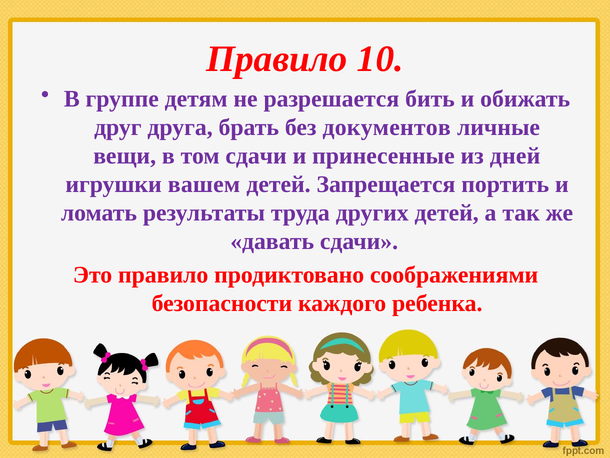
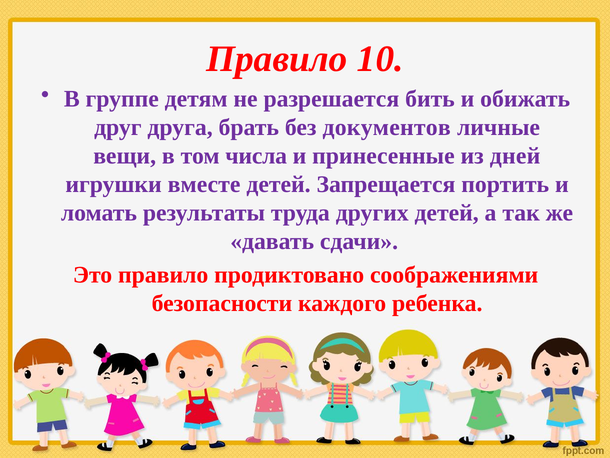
том сдачи: сдачи -> числа
вашем: вашем -> вместе
